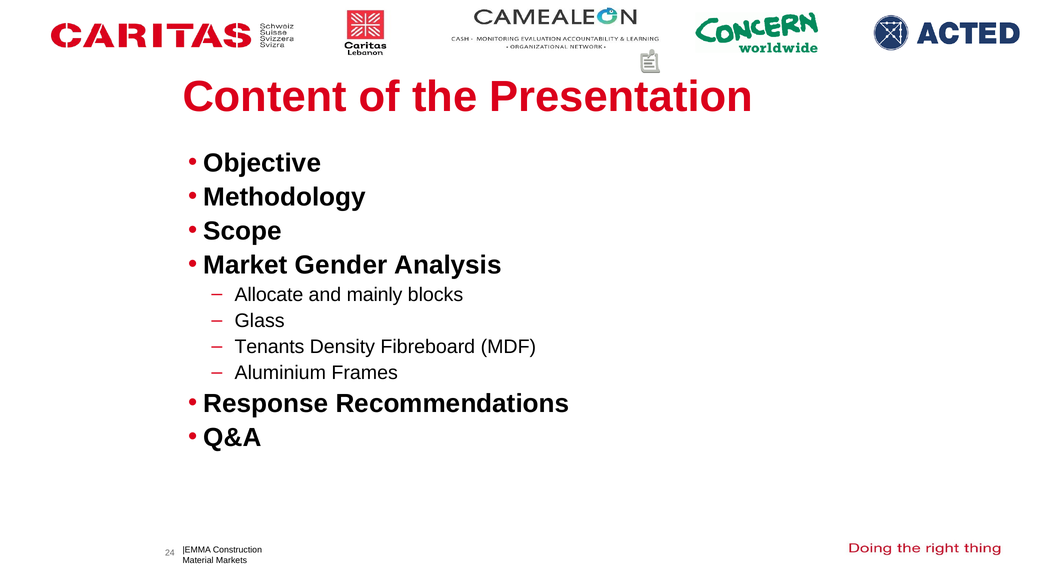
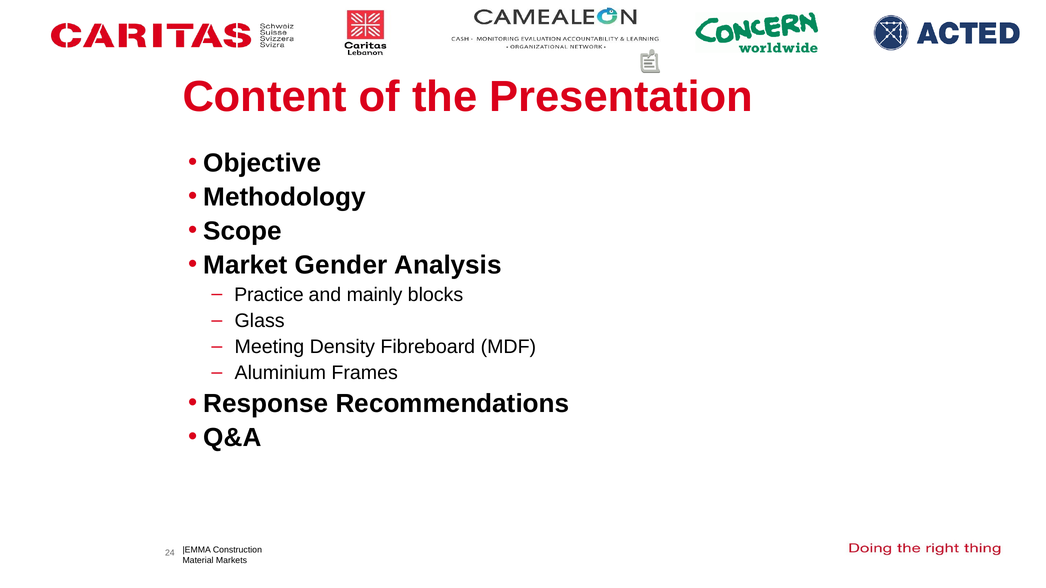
Allocate: Allocate -> Practice
Tenants: Tenants -> Meeting
